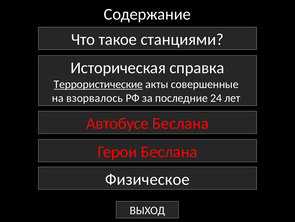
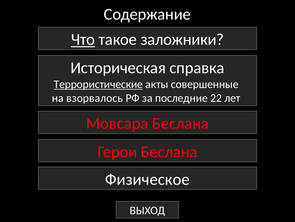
Что underline: none -> present
станциями: станциями -> заложники
24: 24 -> 22
Автобусе: Автобусе -> Мовсара
